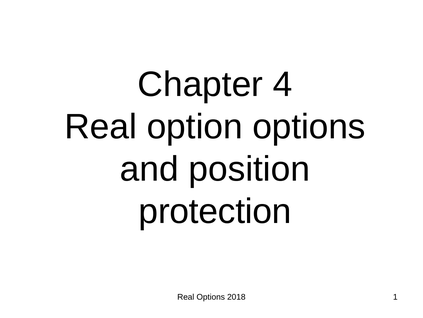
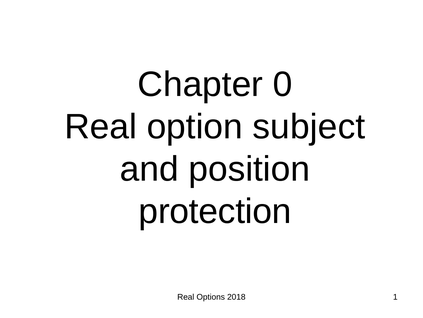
4: 4 -> 0
option options: options -> subject
